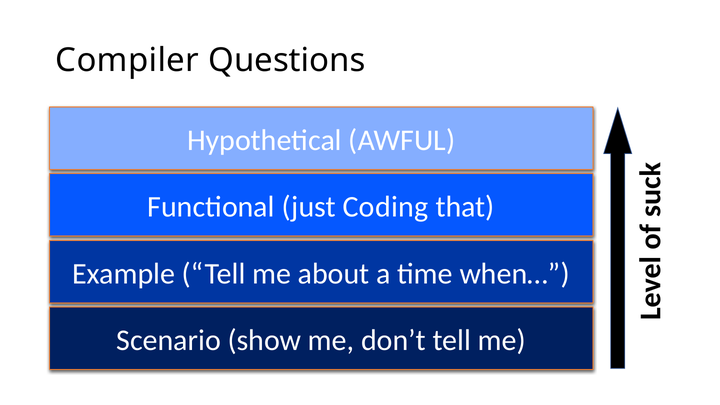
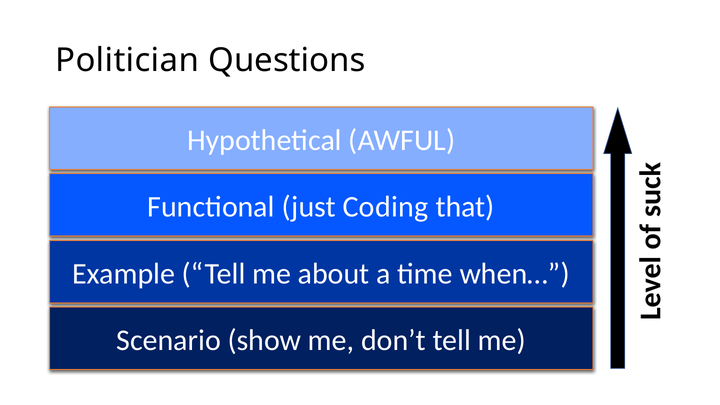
Compiler: Compiler -> Politician
